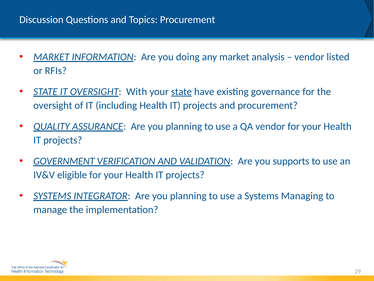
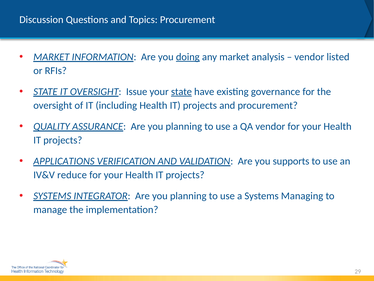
doing underline: none -> present
With: With -> Issue
GOVERNMENT: GOVERNMENT -> APPLICATIONS
eligible: eligible -> reduce
